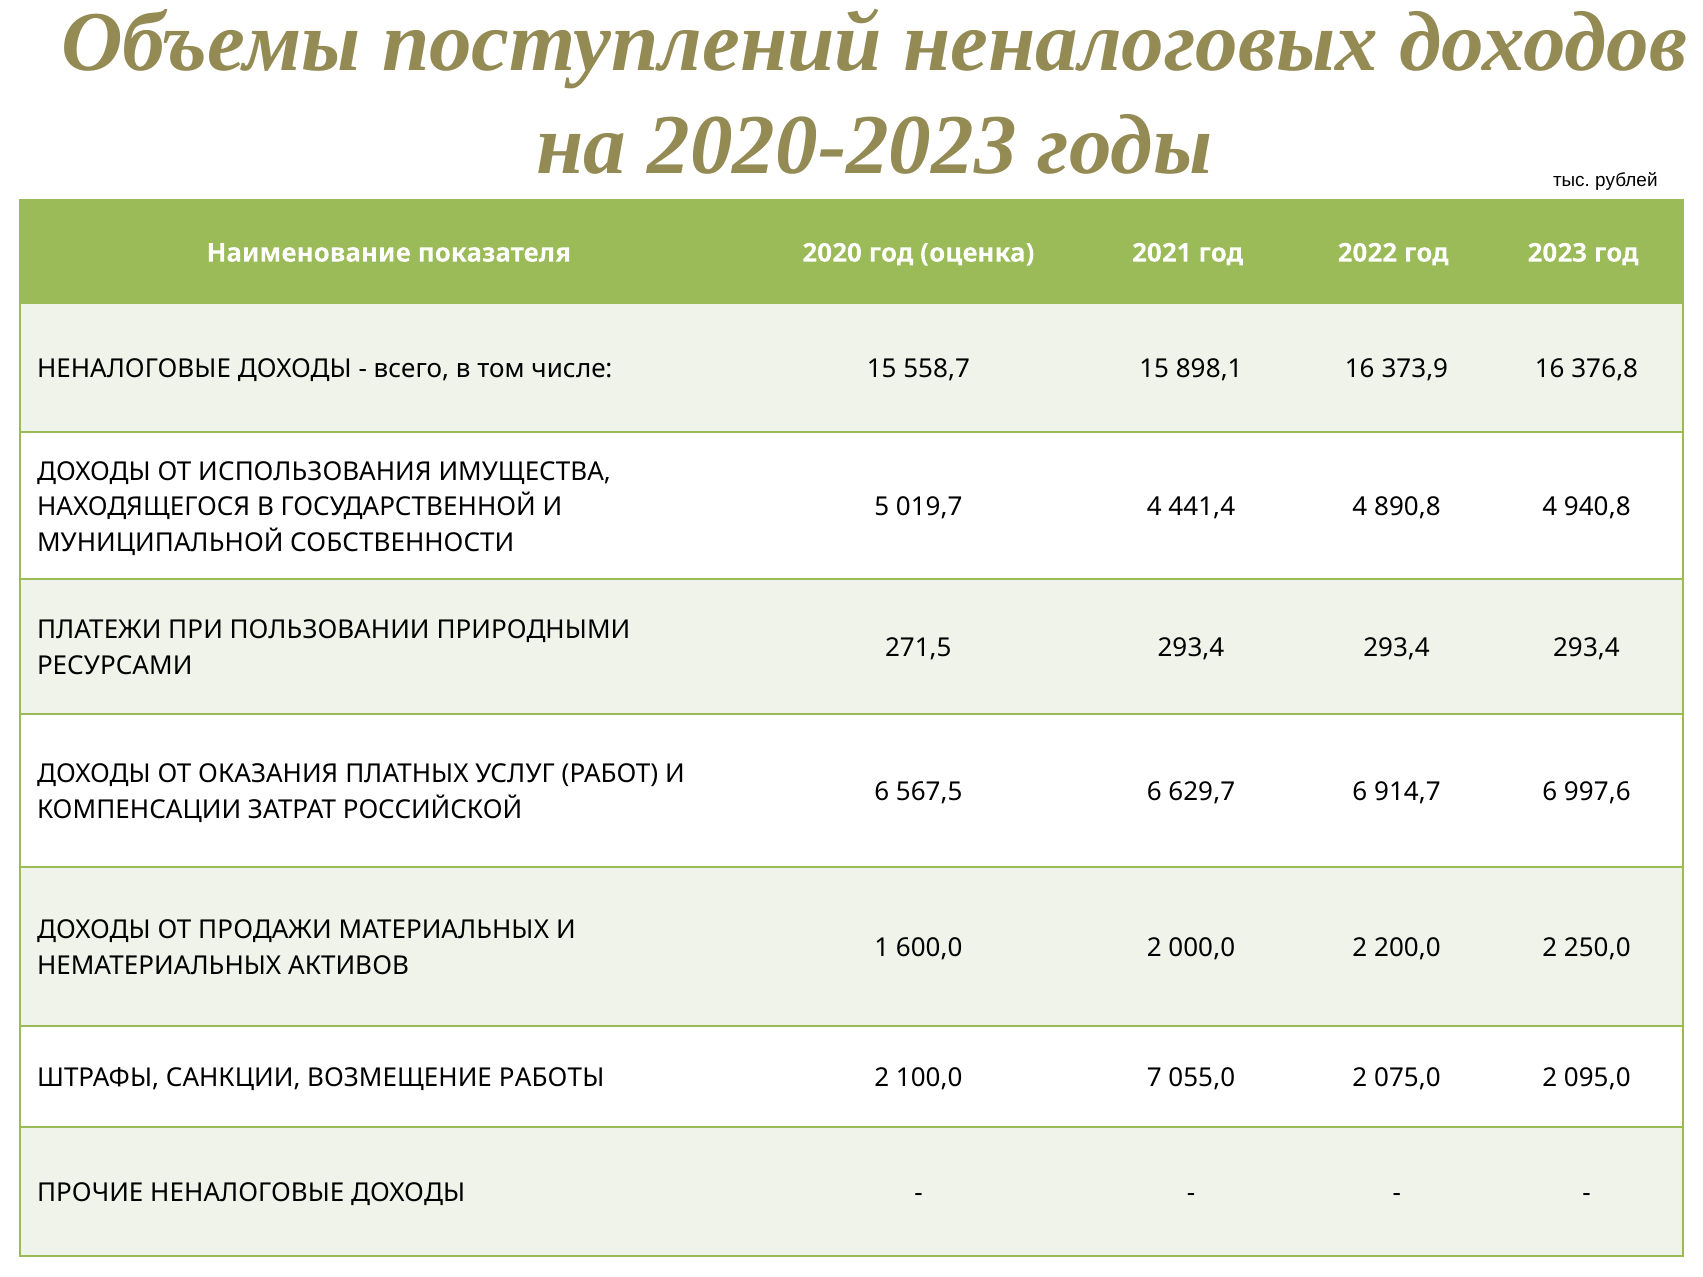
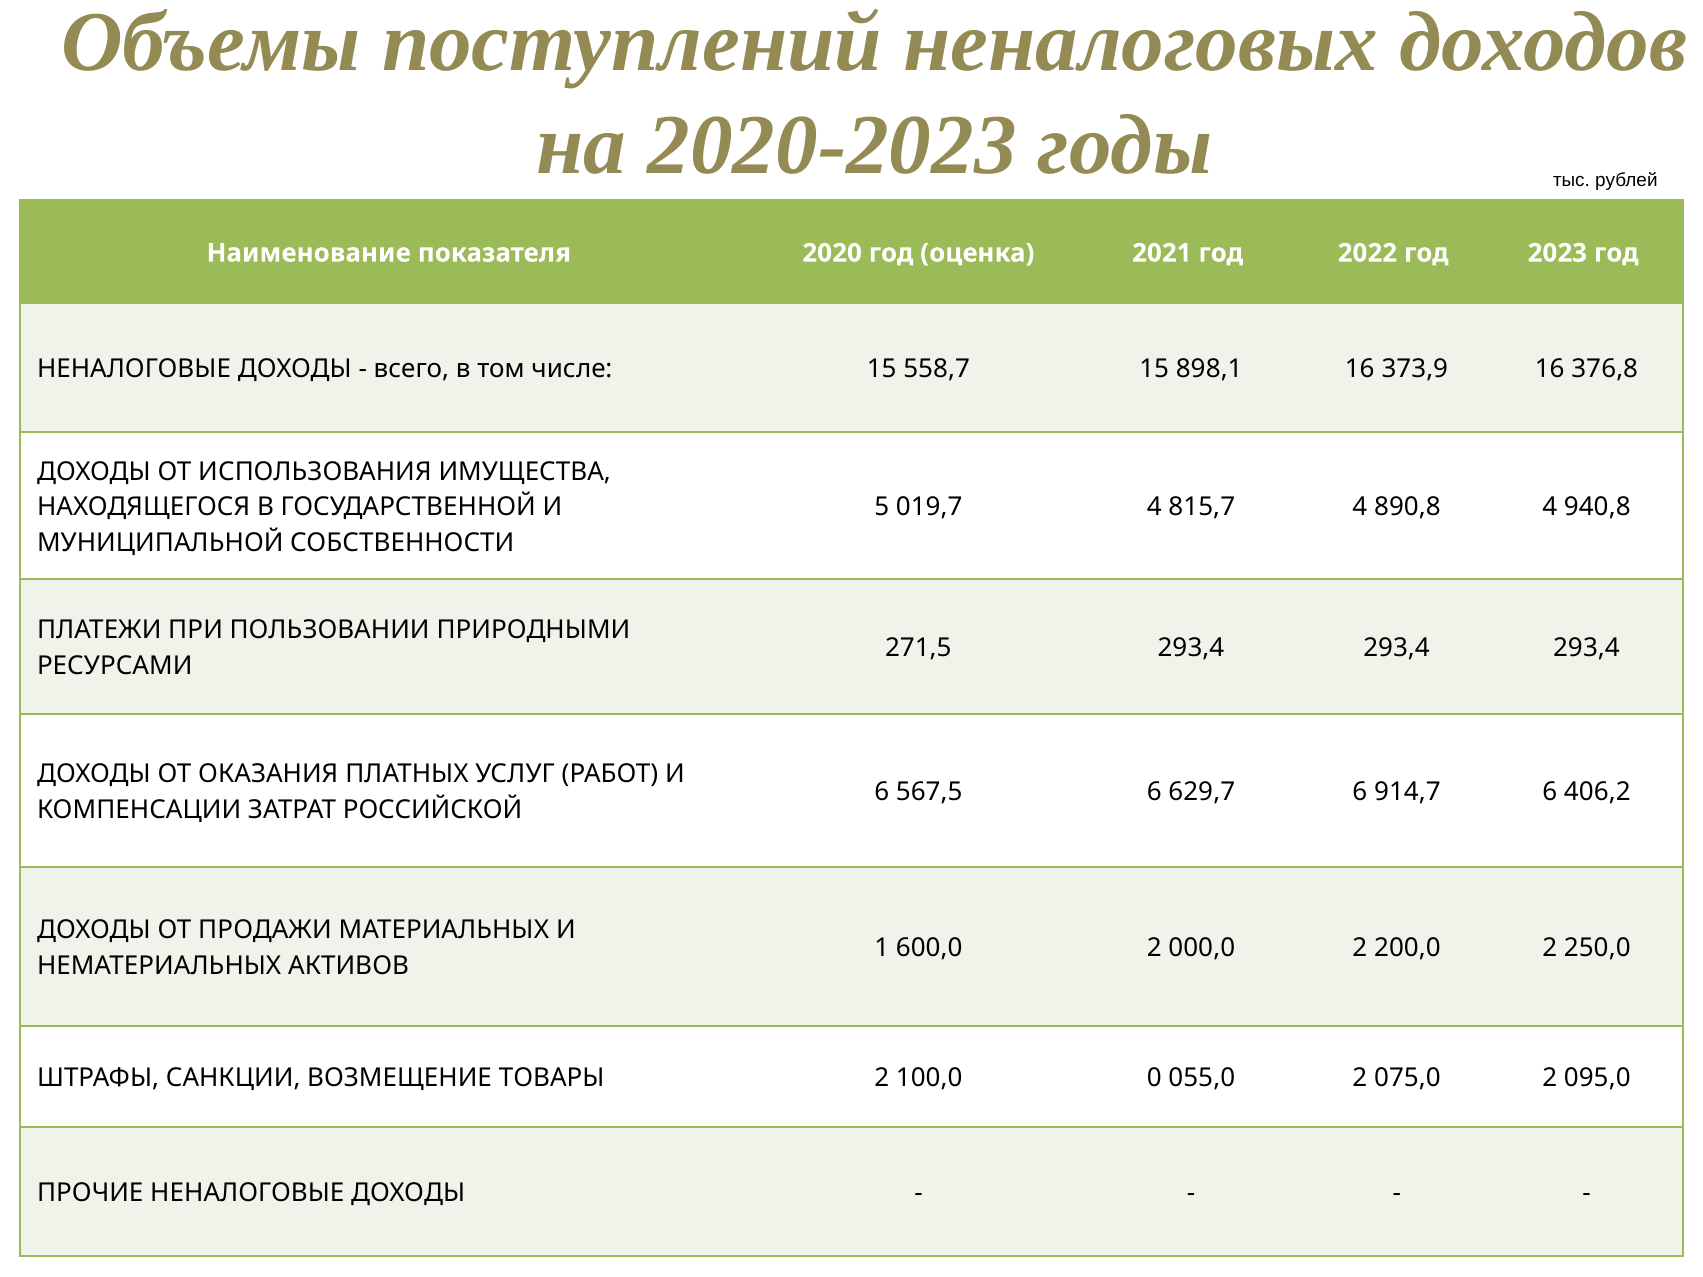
441,4: 441,4 -> 815,7
997,6: 997,6 -> 406,2
РАБОТЫ: РАБОТЫ -> ТОВАРЫ
7: 7 -> 0
